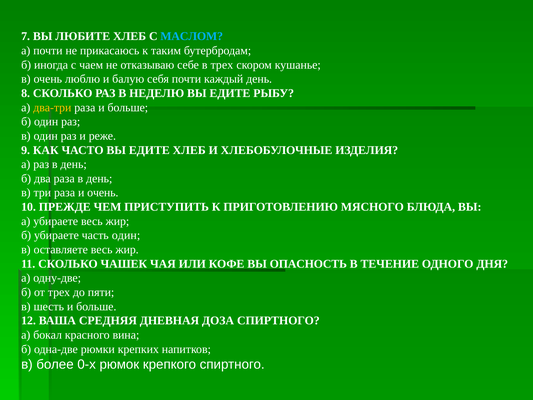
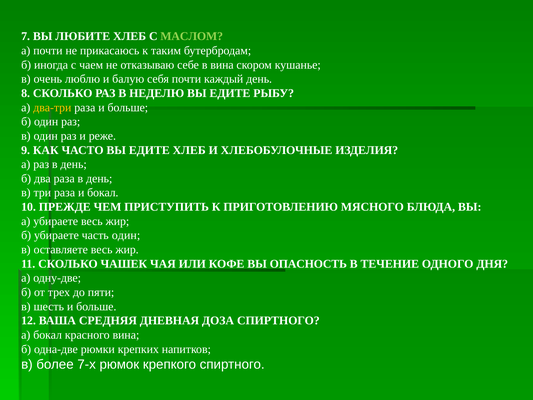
МАСЛОМ colour: light blue -> light green
в трех: трех -> вина
и очень: очень -> бокал
0-х: 0-х -> 7-х
